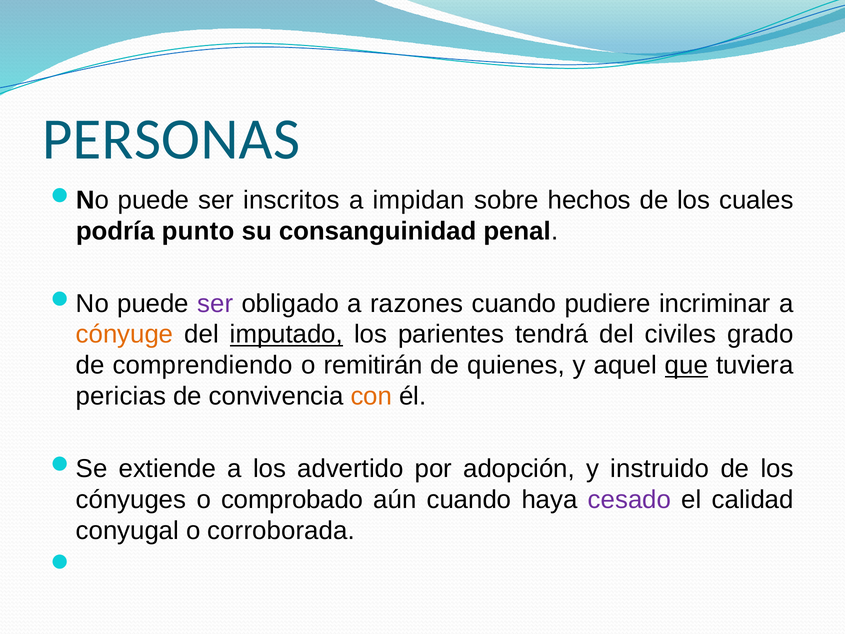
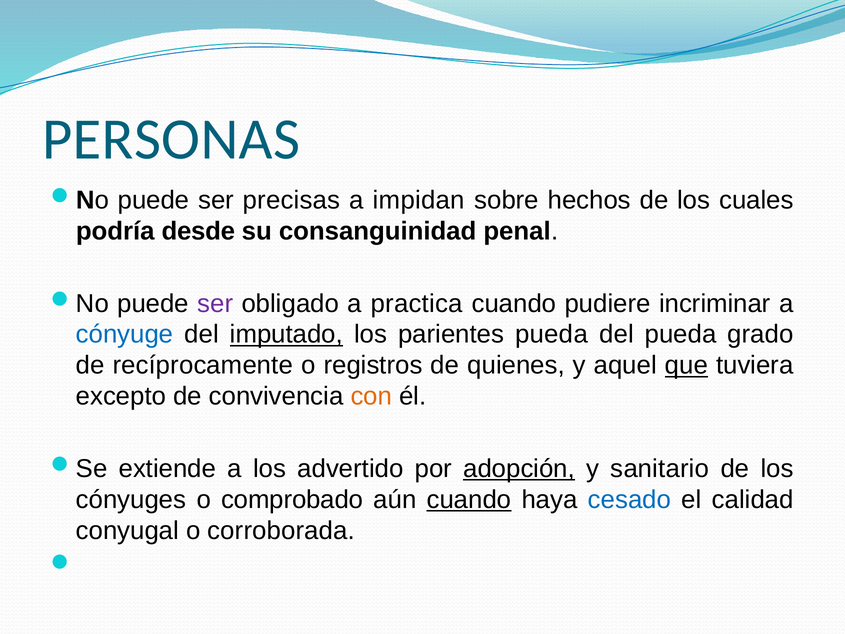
inscritos: inscritos -> precisas
punto: punto -> desde
razones: razones -> practica
cónyuge colour: orange -> blue
parientes tendrá: tendrá -> pueda
del civiles: civiles -> pueda
comprendiendo: comprendiendo -> recíprocamente
remitirán: remitirán -> registros
pericias: pericias -> excepto
adopción underline: none -> present
instruido: instruido -> sanitario
cuando at (469, 499) underline: none -> present
cesado colour: purple -> blue
